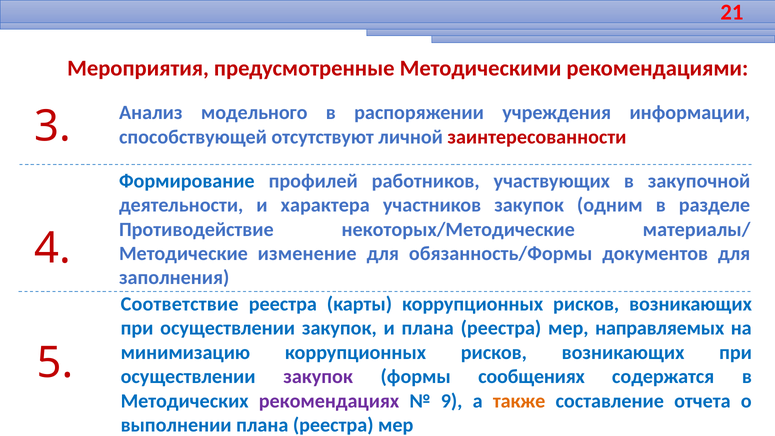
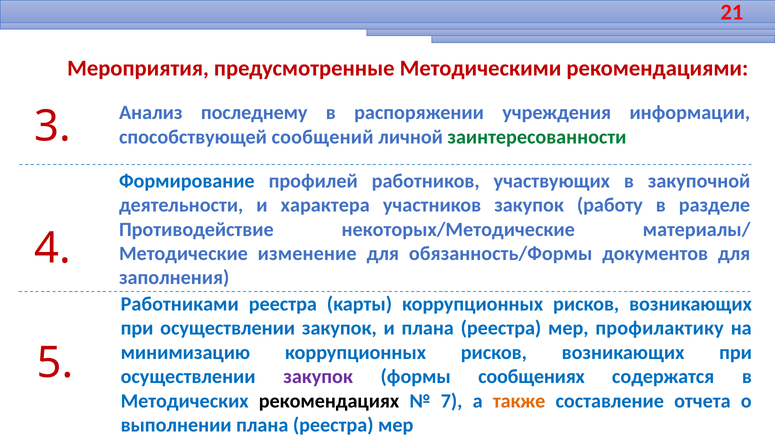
модельного: модельного -> последнему
отсутствуют: отсутствуют -> сообщений
заинтересованности colour: red -> green
одним: одним -> работу
Соответствие at (180, 304): Соответствие -> Работниками
направляемых: направляемых -> профилактику
рекомендациях colour: purple -> black
9: 9 -> 7
